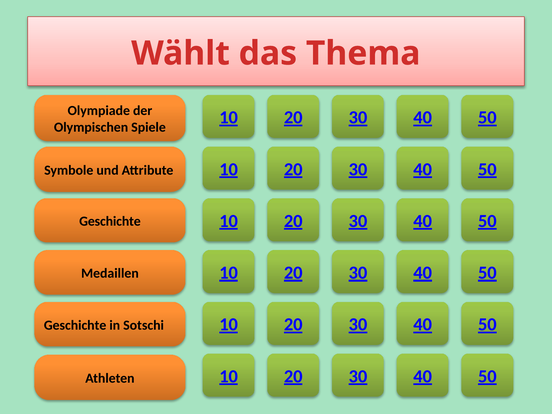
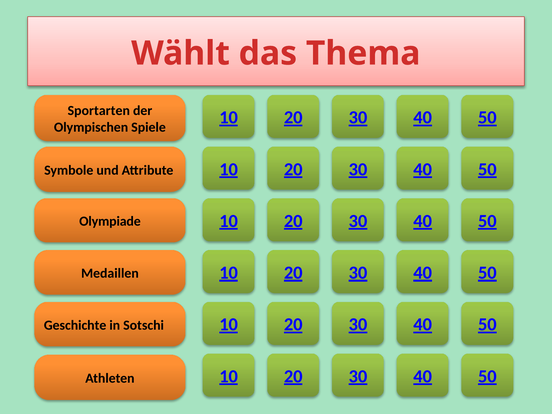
Olympiade: Olympiade -> Sportarten
Geschichte at (110, 221): Geschichte -> Olympiade
